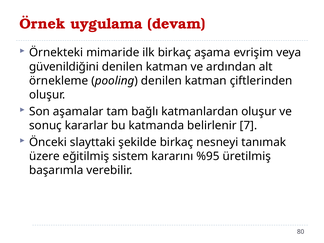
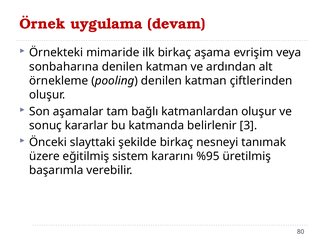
güvenildiğini: güvenildiğini -> sonbaharına
7: 7 -> 3
